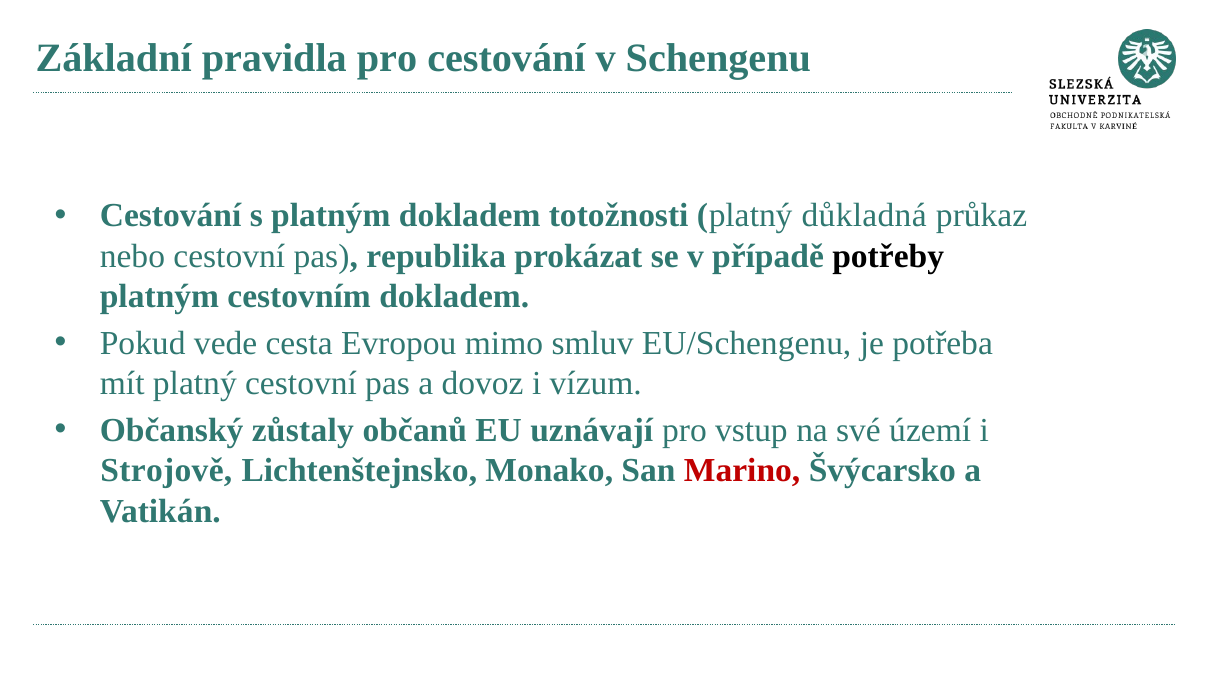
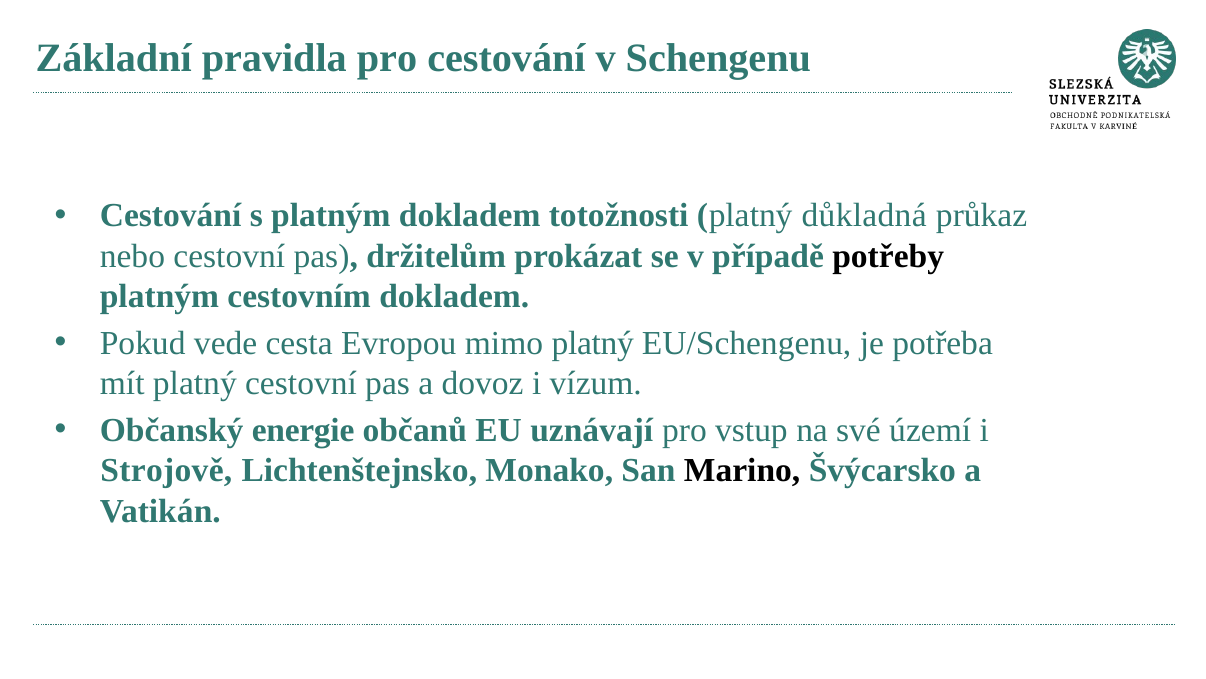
republika: republika -> držitelům
mimo smluv: smluv -> platný
zůstaly: zůstaly -> energie
Marino colour: red -> black
